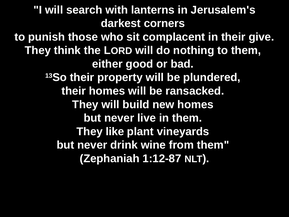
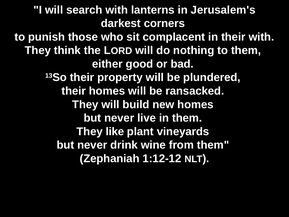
their give: give -> with
1:12-87: 1:12-87 -> 1:12-12
